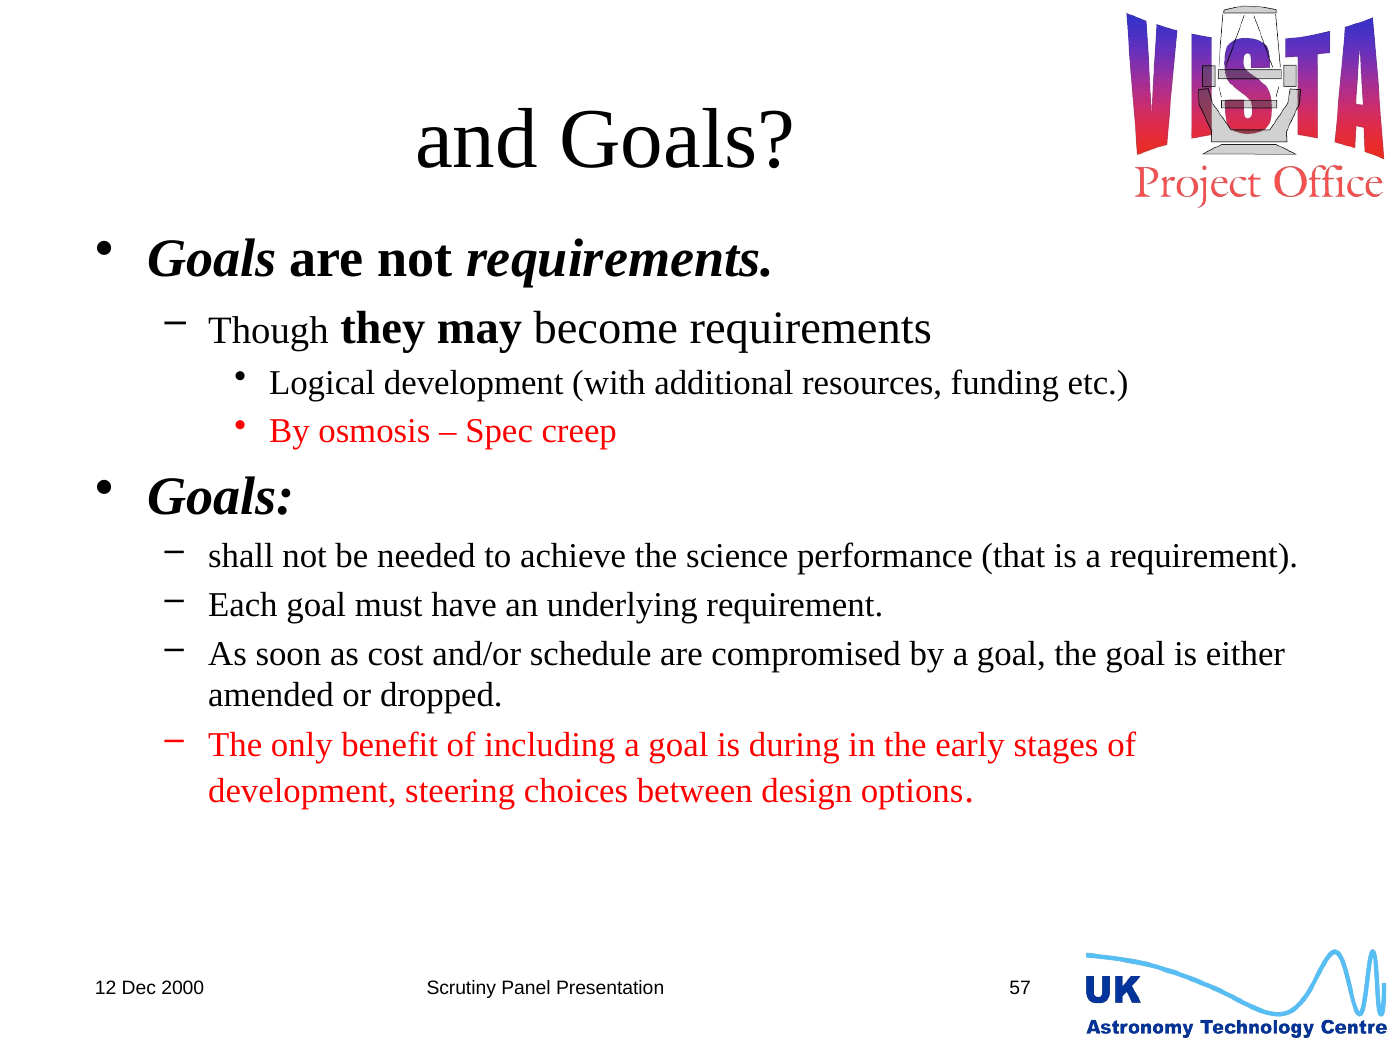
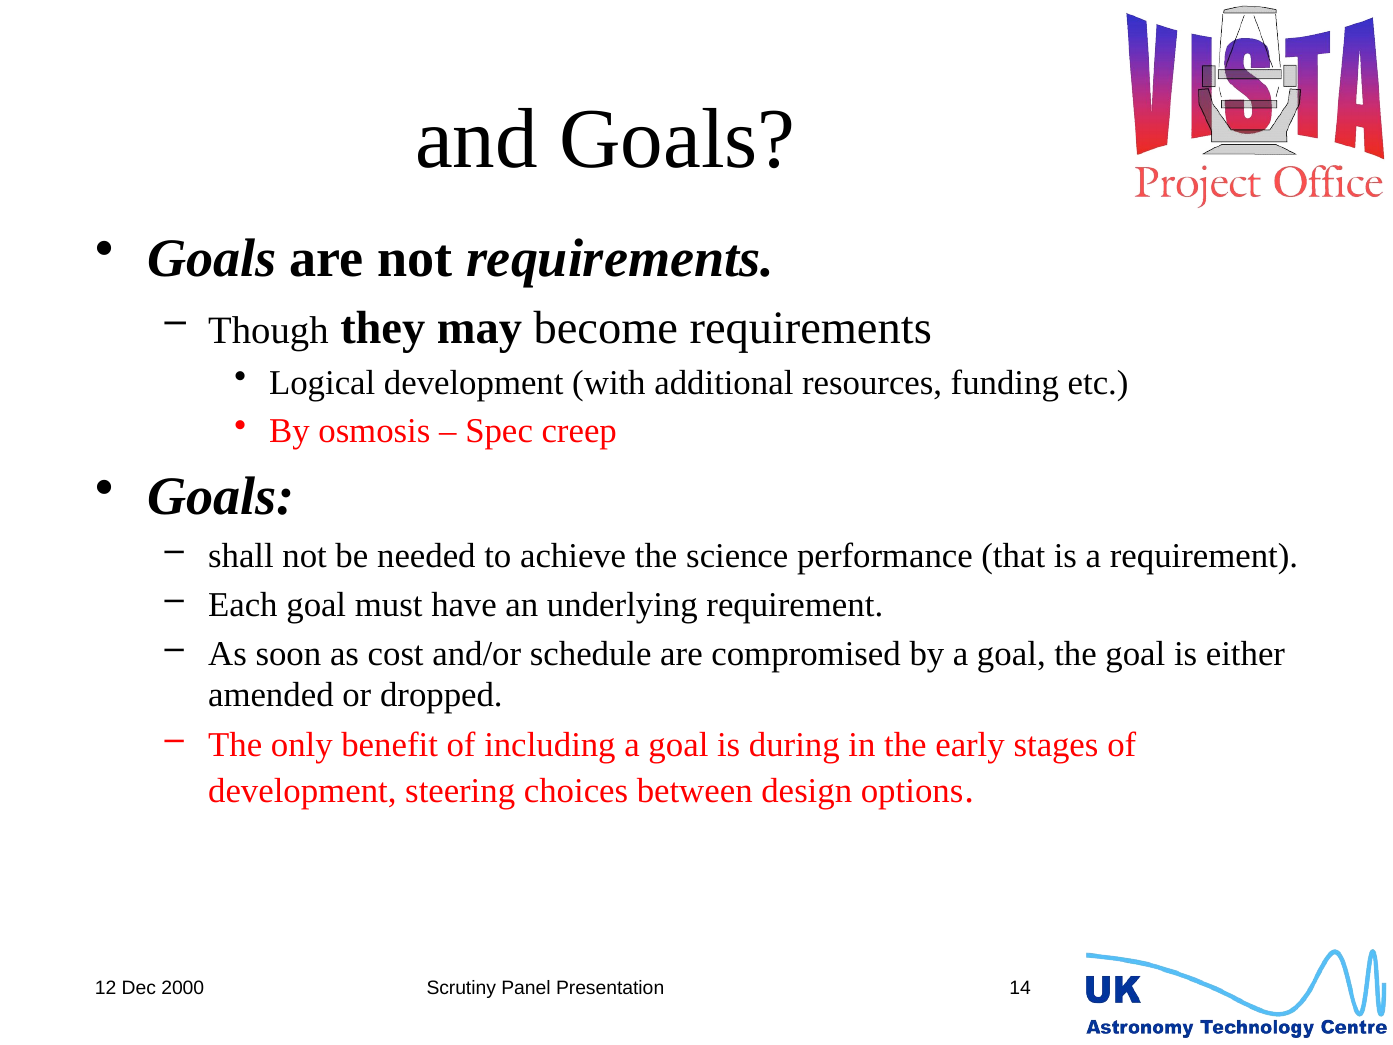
57: 57 -> 14
